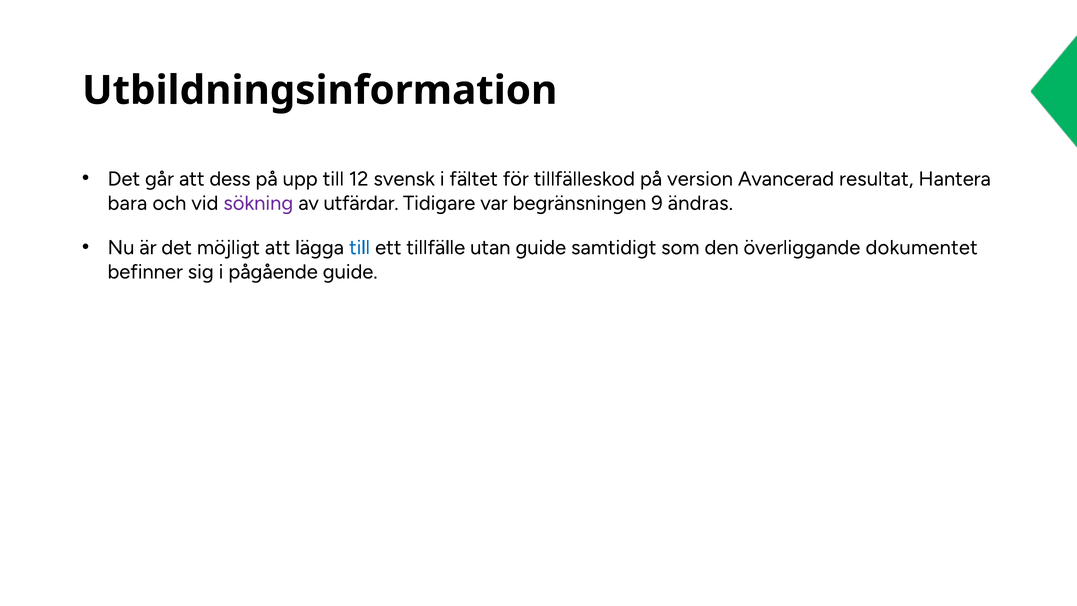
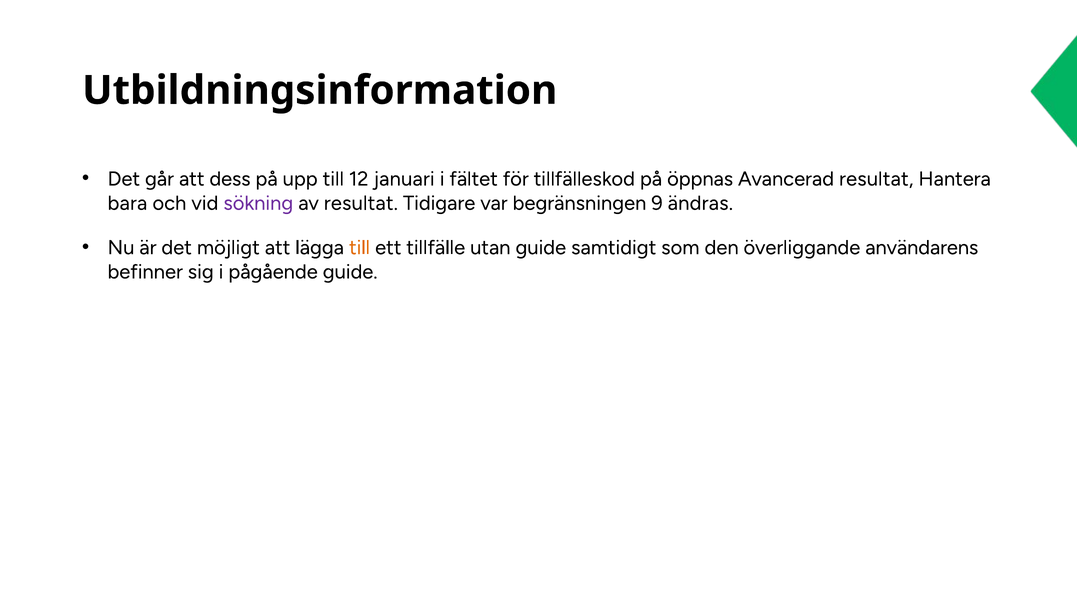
svensk: svensk -> januari
version: version -> öppnas
av utfärdar: utfärdar -> resultat
till at (360, 247) colour: blue -> orange
dokumentet: dokumentet -> användarens
